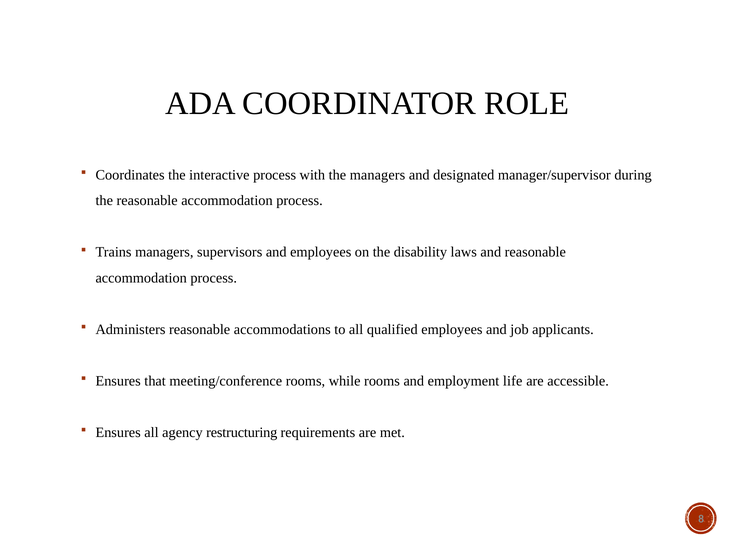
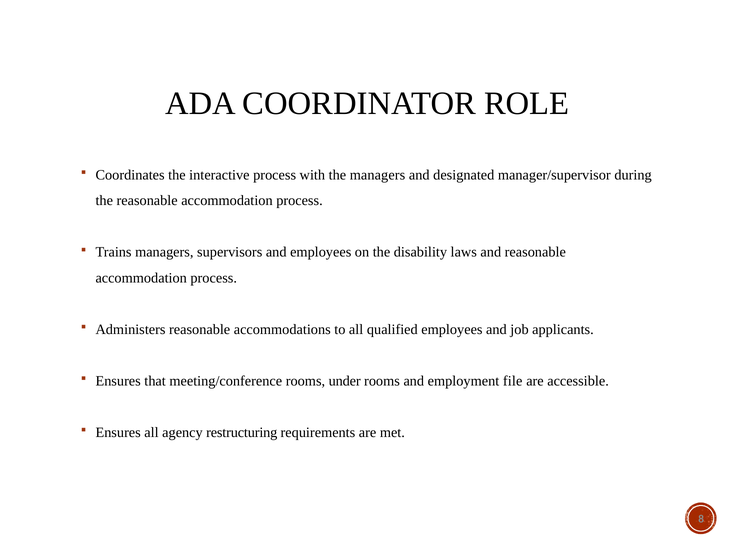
while: while -> under
life: life -> file
